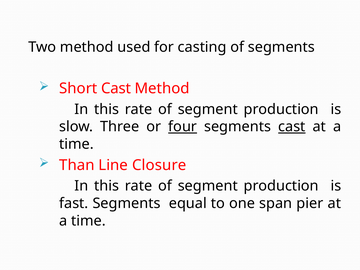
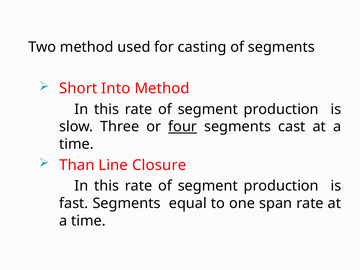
Short Cast: Cast -> Into
cast at (292, 127) underline: present -> none
span pier: pier -> rate
